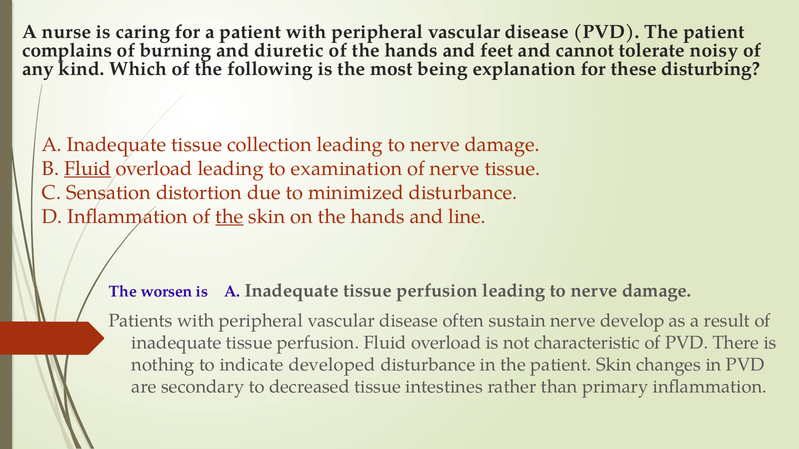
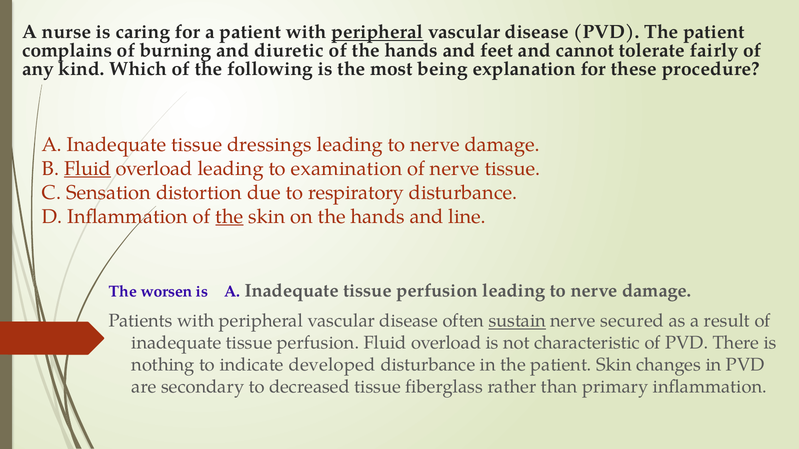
peripheral at (377, 32) underline: none -> present
noisy: noisy -> fairly
disturbing: disturbing -> procedure
collection: collection -> dressings
minimized: minimized -> respiratory
sustain underline: none -> present
develop: develop -> secured
intestines: intestines -> fiberglass
